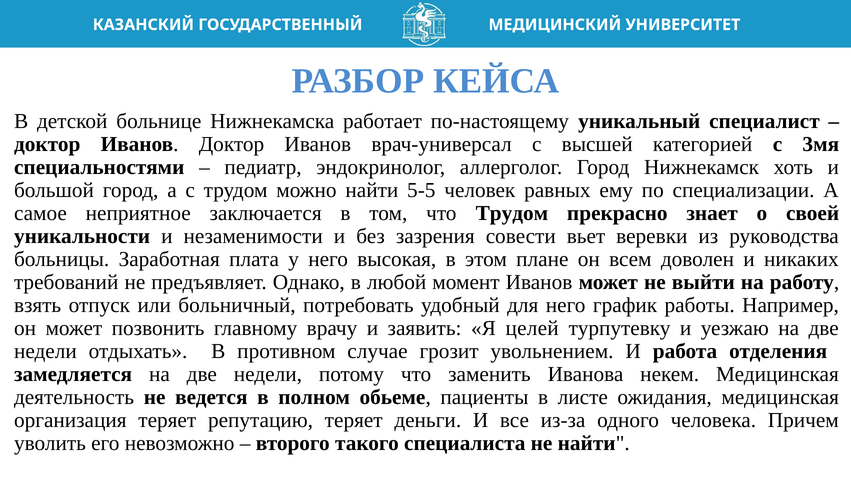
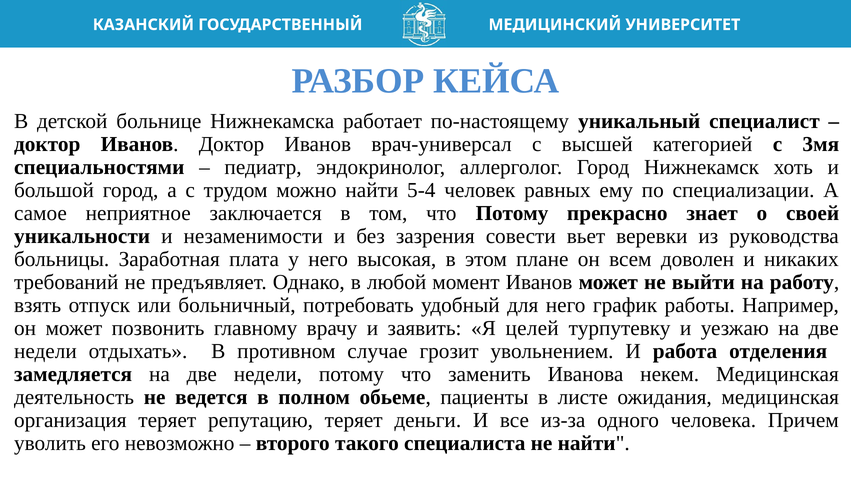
5-5: 5-5 -> 5-4
что Трудом: Трудом -> Потому
